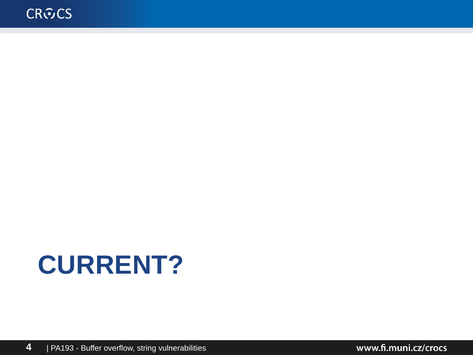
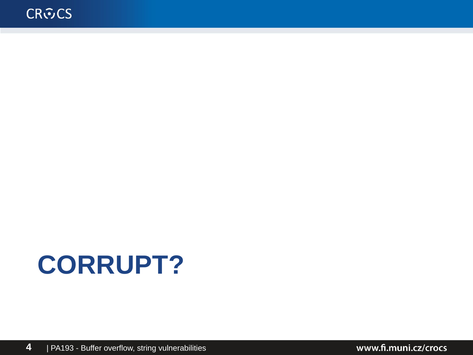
CURRENT: CURRENT -> CORRUPT
